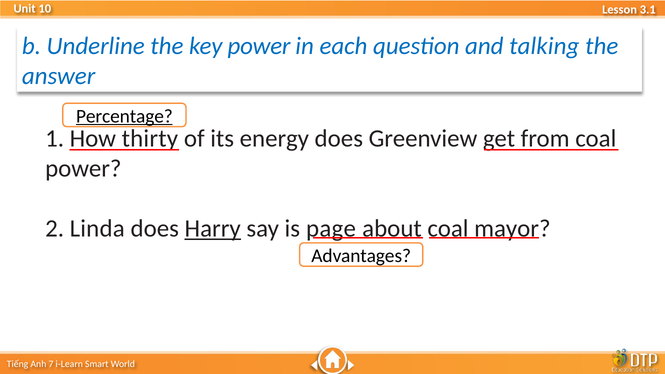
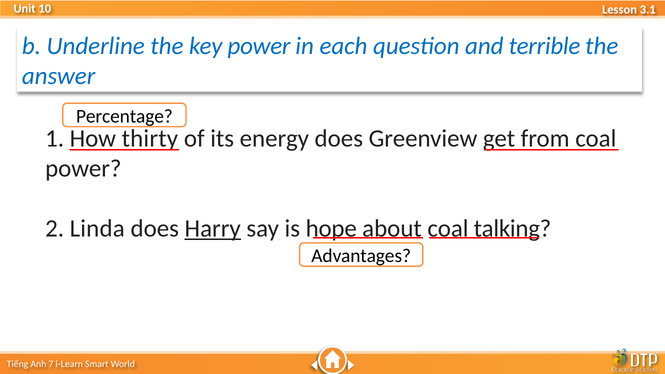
talking: talking -> terrible
Percentage underline: present -> none
page: page -> hope
mayor: mayor -> talking
